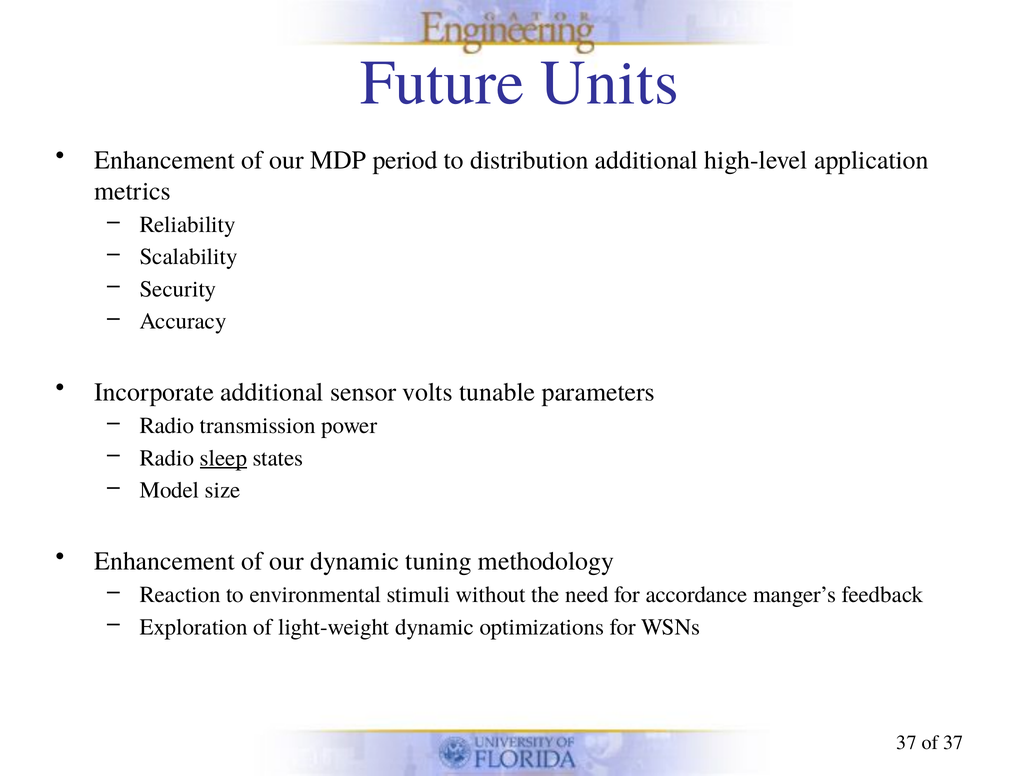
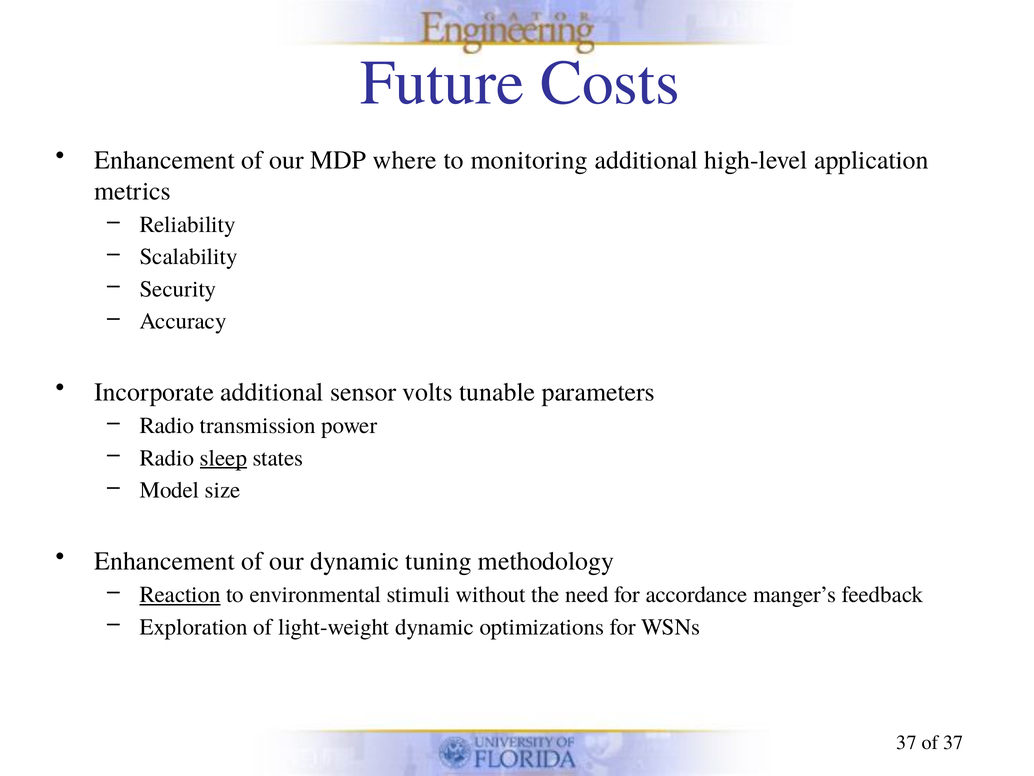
Units: Units -> Costs
period: period -> where
distribution: distribution -> monitoring
Reaction underline: none -> present
